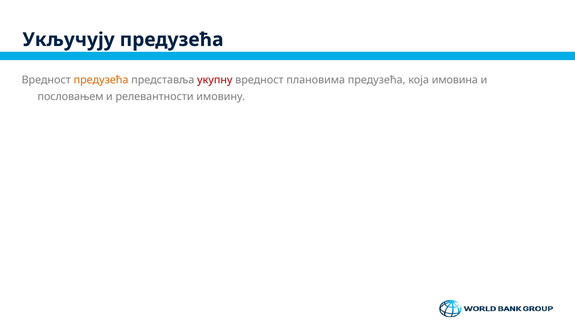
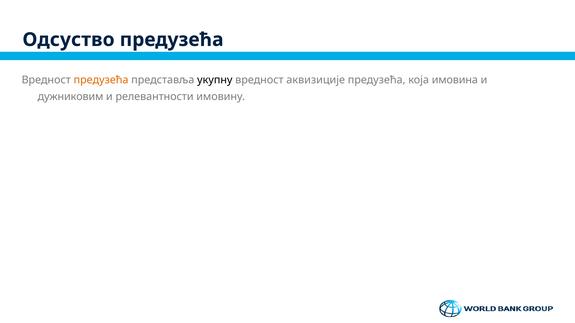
Укључују: Укључују -> Одсуство
укупну colour: red -> black
плановима: плановима -> аквизиције
пословањем: пословањем -> дужниковим
